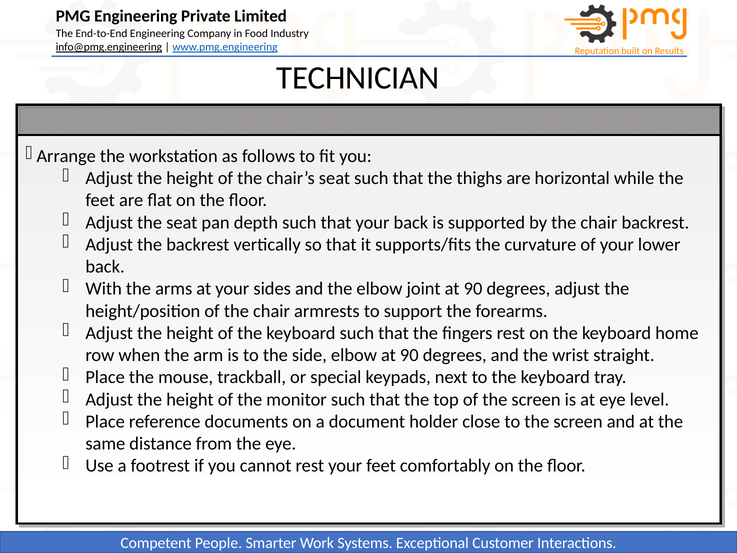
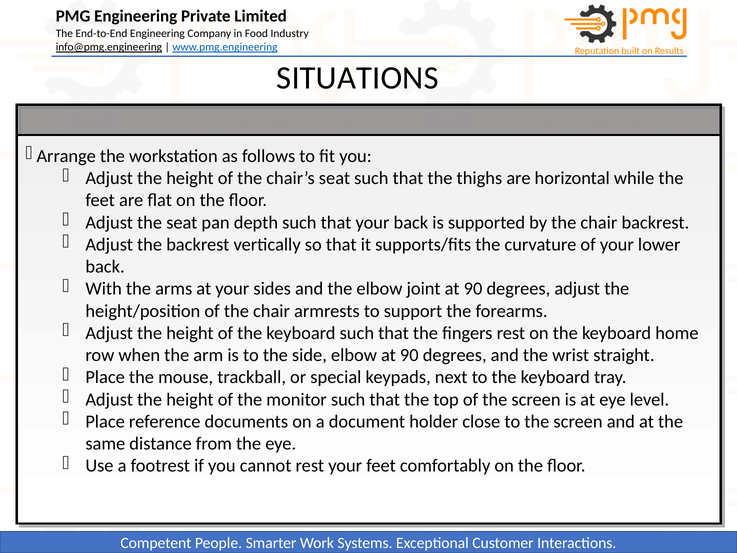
TECHNICIAN: TECHNICIAN -> SITUATIONS
